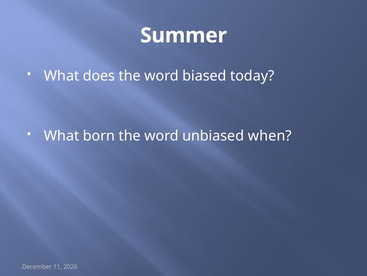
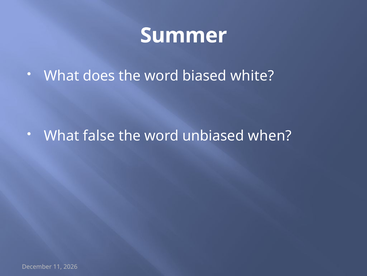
today: today -> white
born: born -> false
